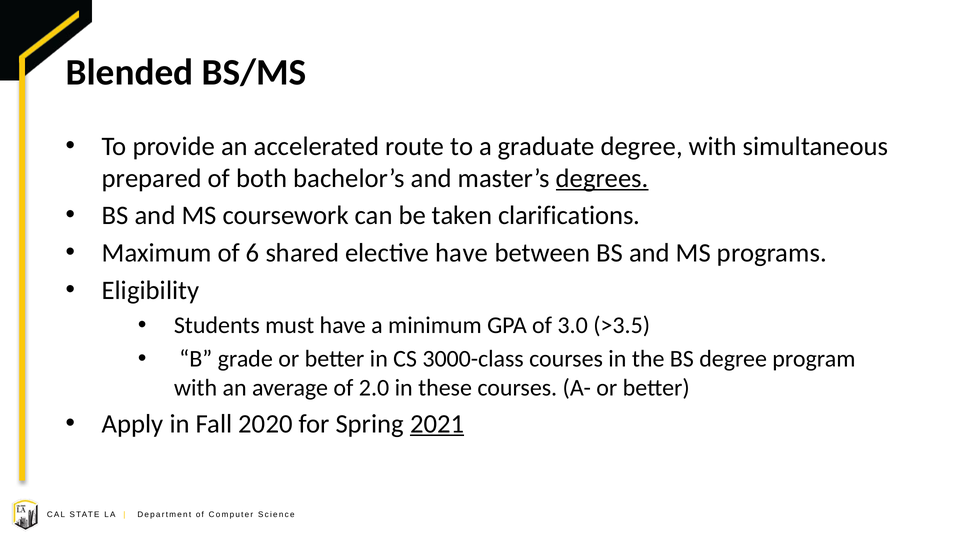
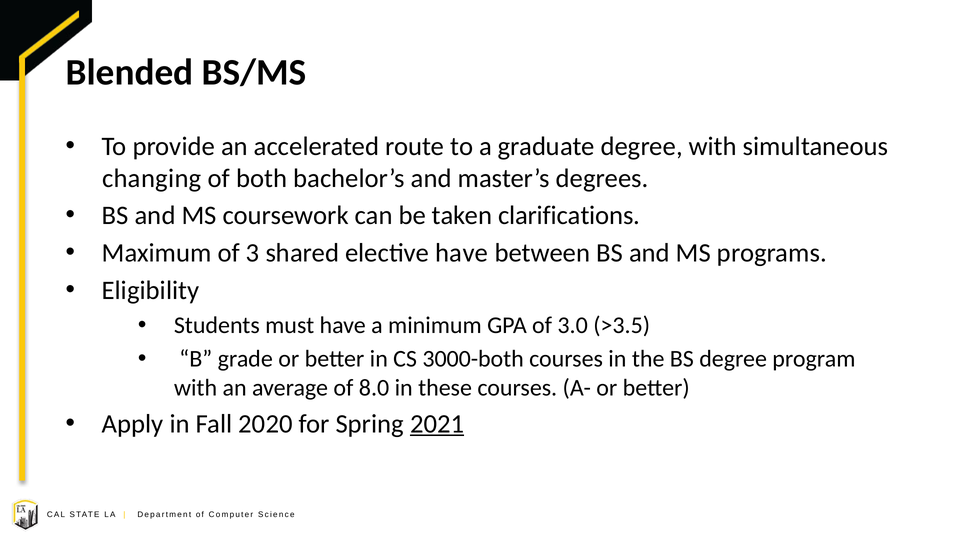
prepared: prepared -> changing
degrees underline: present -> none
6: 6 -> 3
3000-class: 3000-class -> 3000-both
2.0: 2.0 -> 8.0
